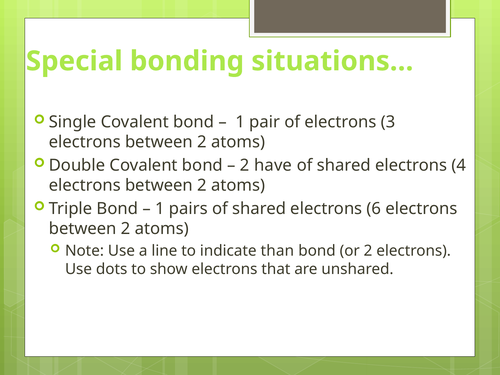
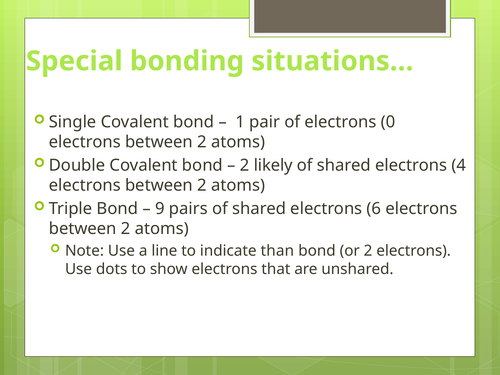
3: 3 -> 0
have: have -> likely
1 at (160, 209): 1 -> 9
